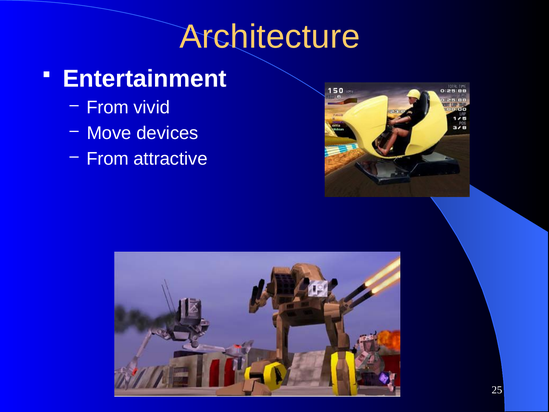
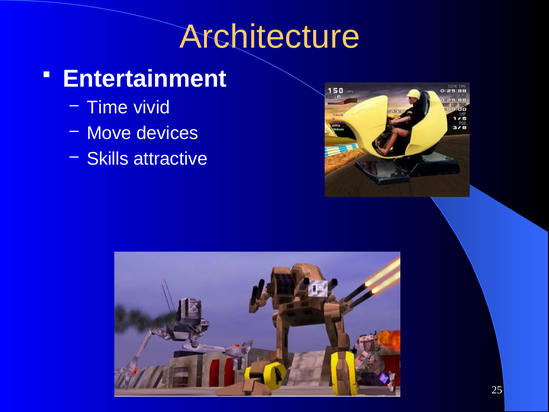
From at (108, 107): From -> Time
From at (108, 159): From -> Skills
